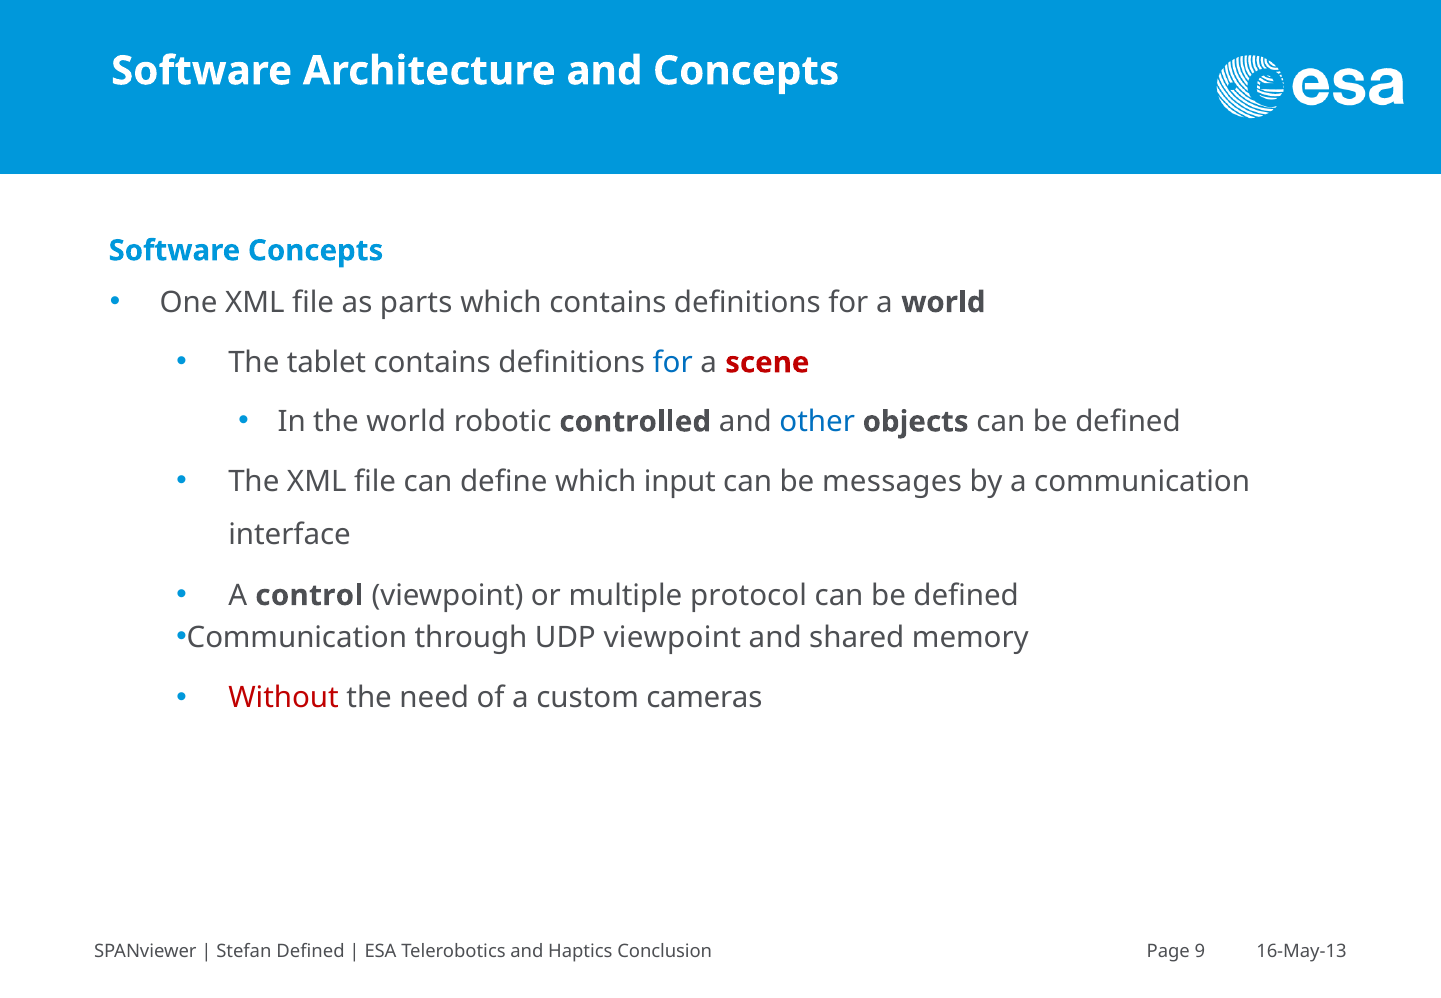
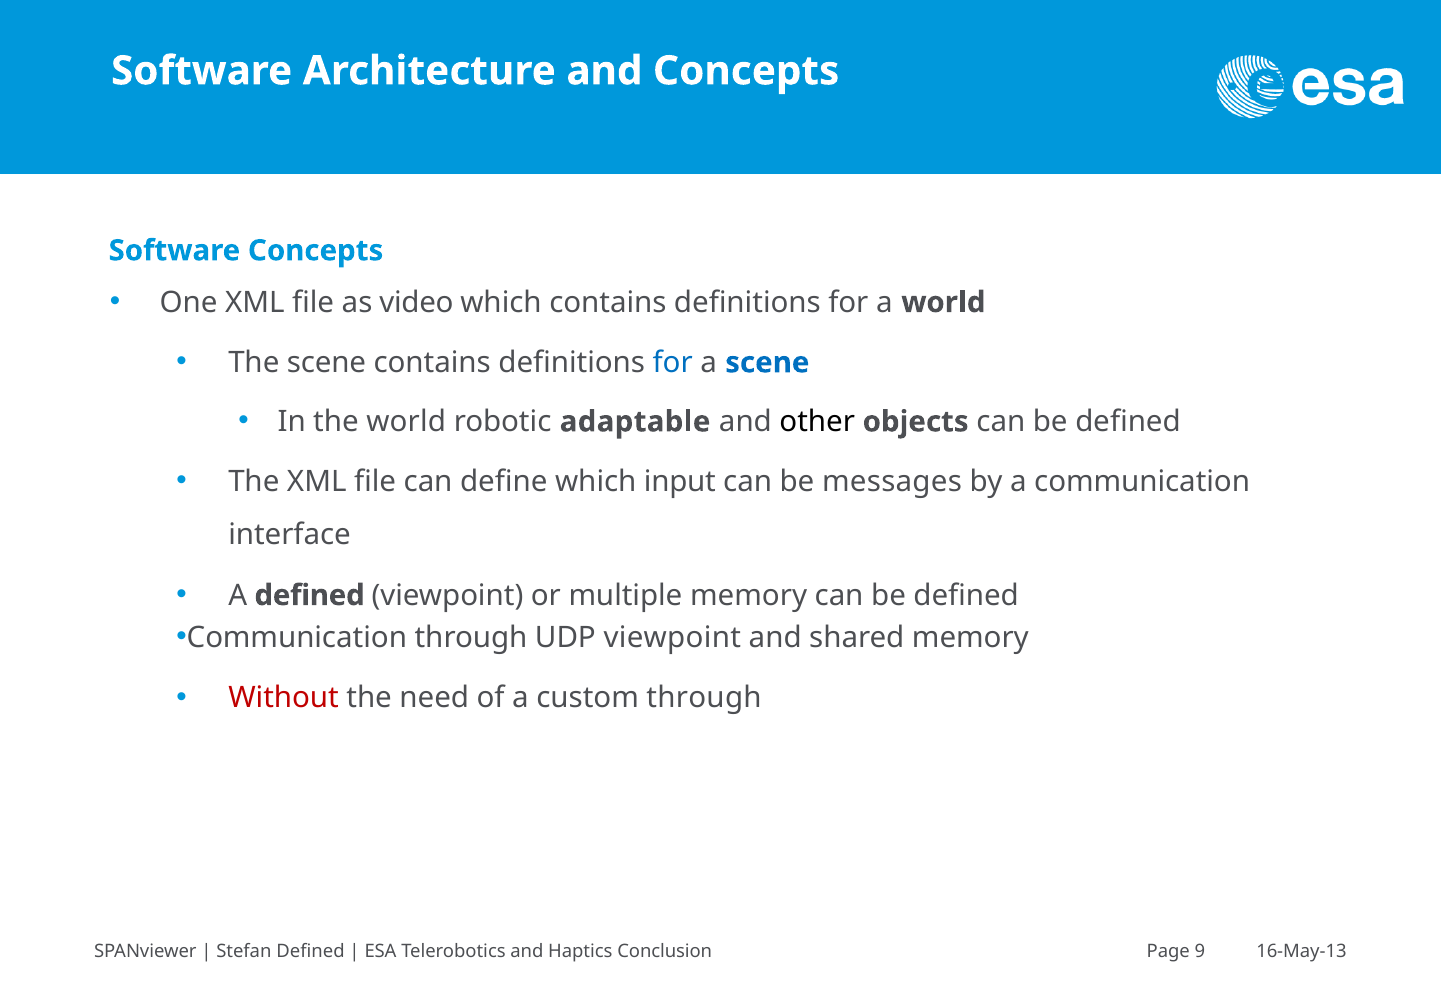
parts: parts -> video
The tablet: tablet -> scene
scene at (767, 362) colour: red -> blue
controlled: controlled -> adaptable
other colour: blue -> black
A control: control -> defined
multiple protocol: protocol -> memory
custom cameras: cameras -> through
